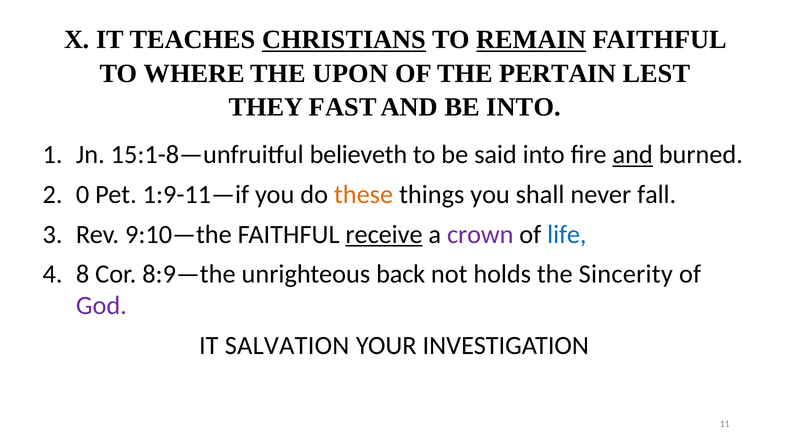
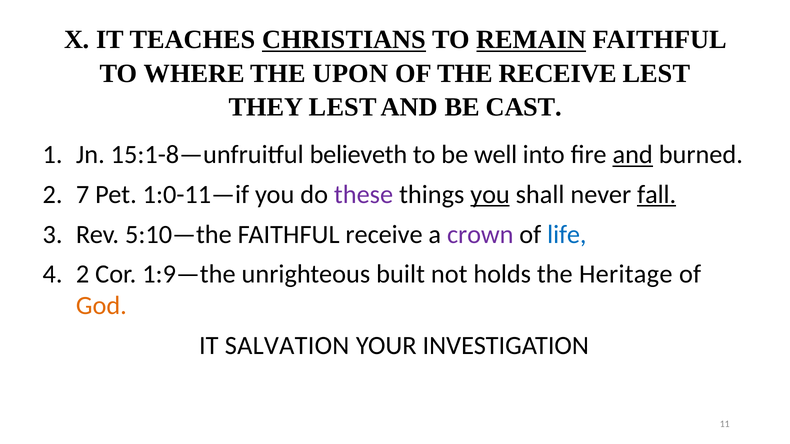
THE PERTAIN: PERTAIN -> RECEIVE
THEY FAST: FAST -> LEST
BE INTO: INTO -> CAST
said: said -> well
0: 0 -> 7
1:9-11—if: 1:9-11—if -> 1:0-11—if
these colour: orange -> purple
you at (490, 195) underline: none -> present
fall underline: none -> present
9:10—the: 9:10—the -> 5:10—the
receive at (384, 235) underline: present -> none
8 at (83, 274): 8 -> 2
8:9—the: 8:9—the -> 1:9—the
back: back -> built
Sincerity: Sincerity -> Heritage
God colour: purple -> orange
